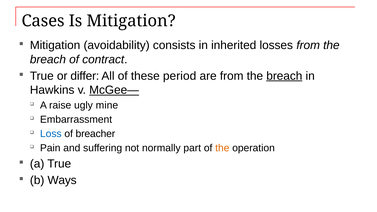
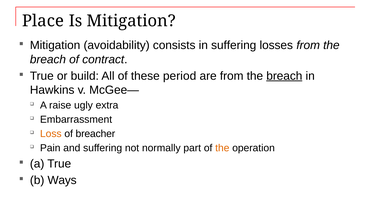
Cases: Cases -> Place
in inherited: inherited -> suffering
differ: differ -> build
McGee— underline: present -> none
mine: mine -> extra
Loss colour: blue -> orange
